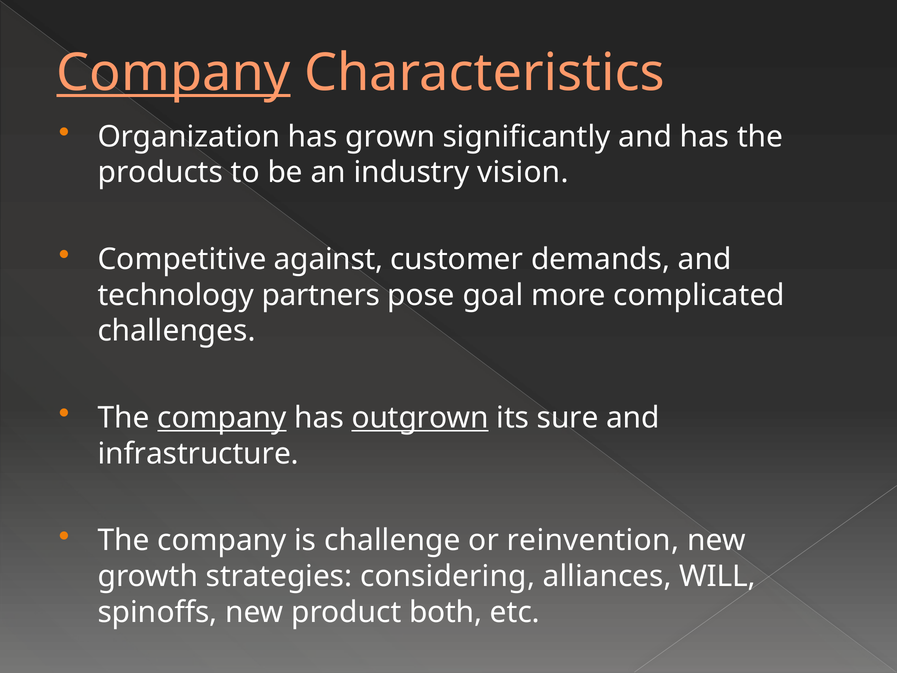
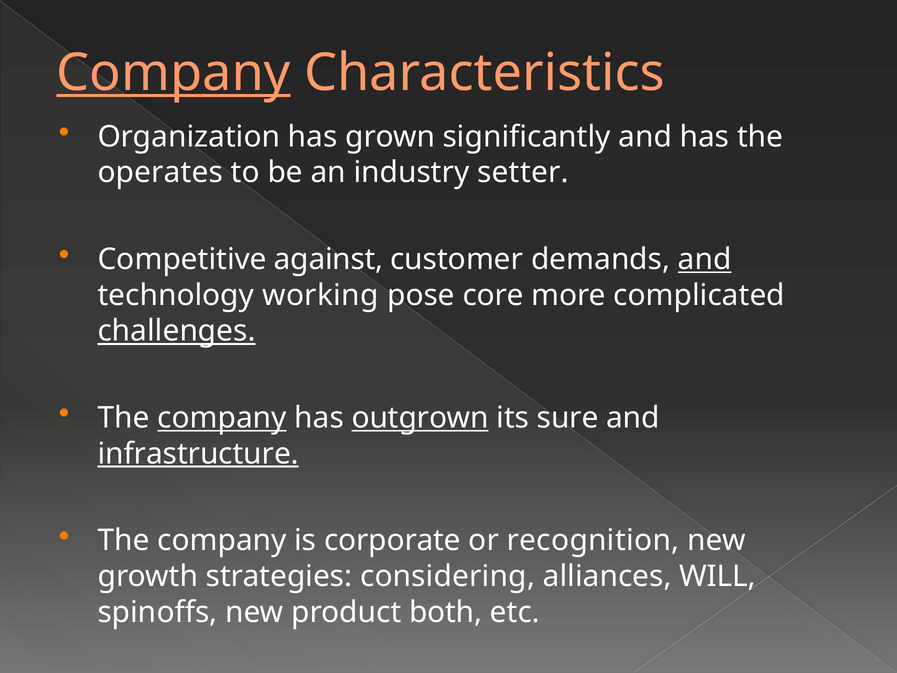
products: products -> operates
vision: vision -> setter
and at (705, 259) underline: none -> present
partners: partners -> working
goal: goal -> core
challenges underline: none -> present
infrastructure underline: none -> present
challenge: challenge -> corporate
reinvention: reinvention -> recognition
